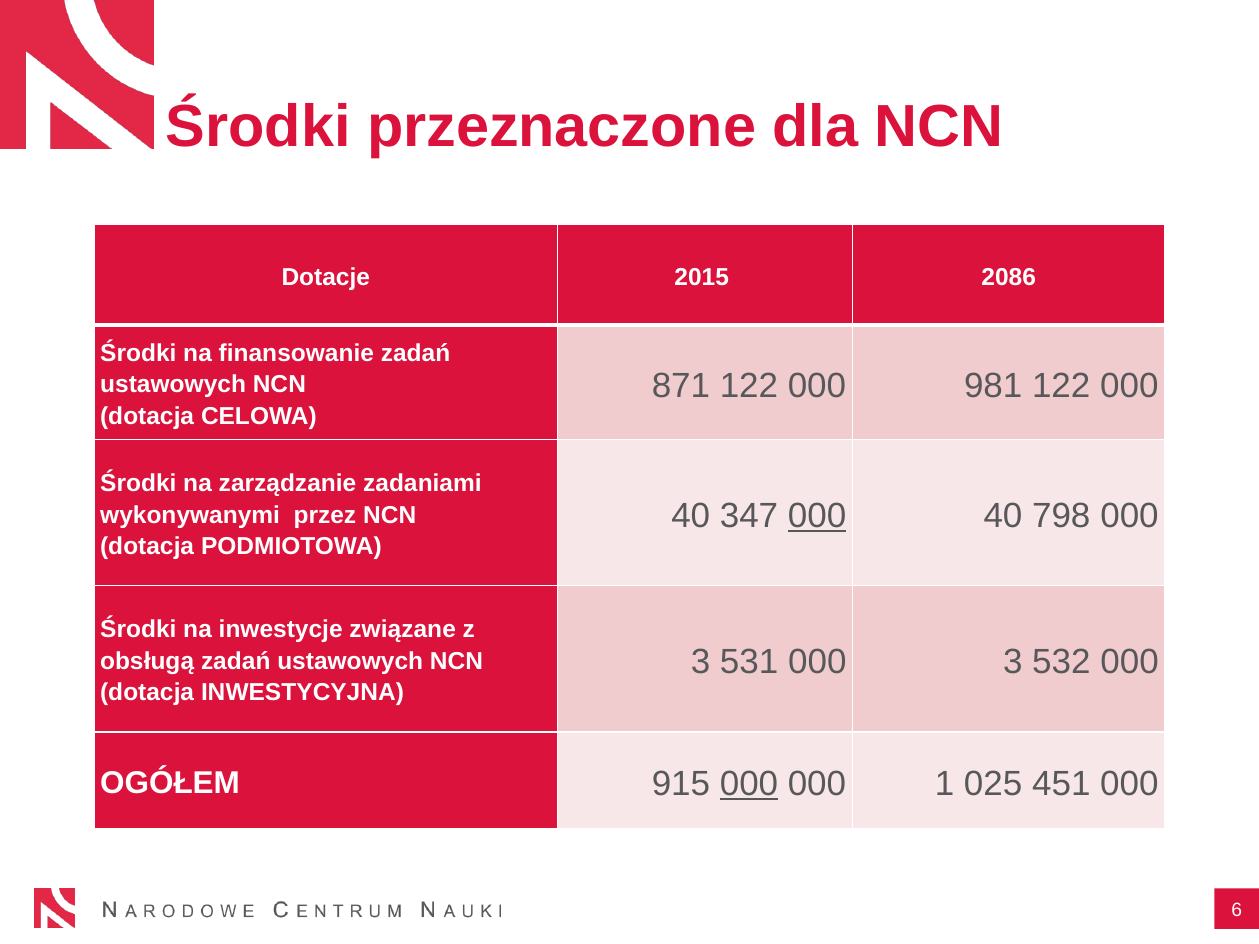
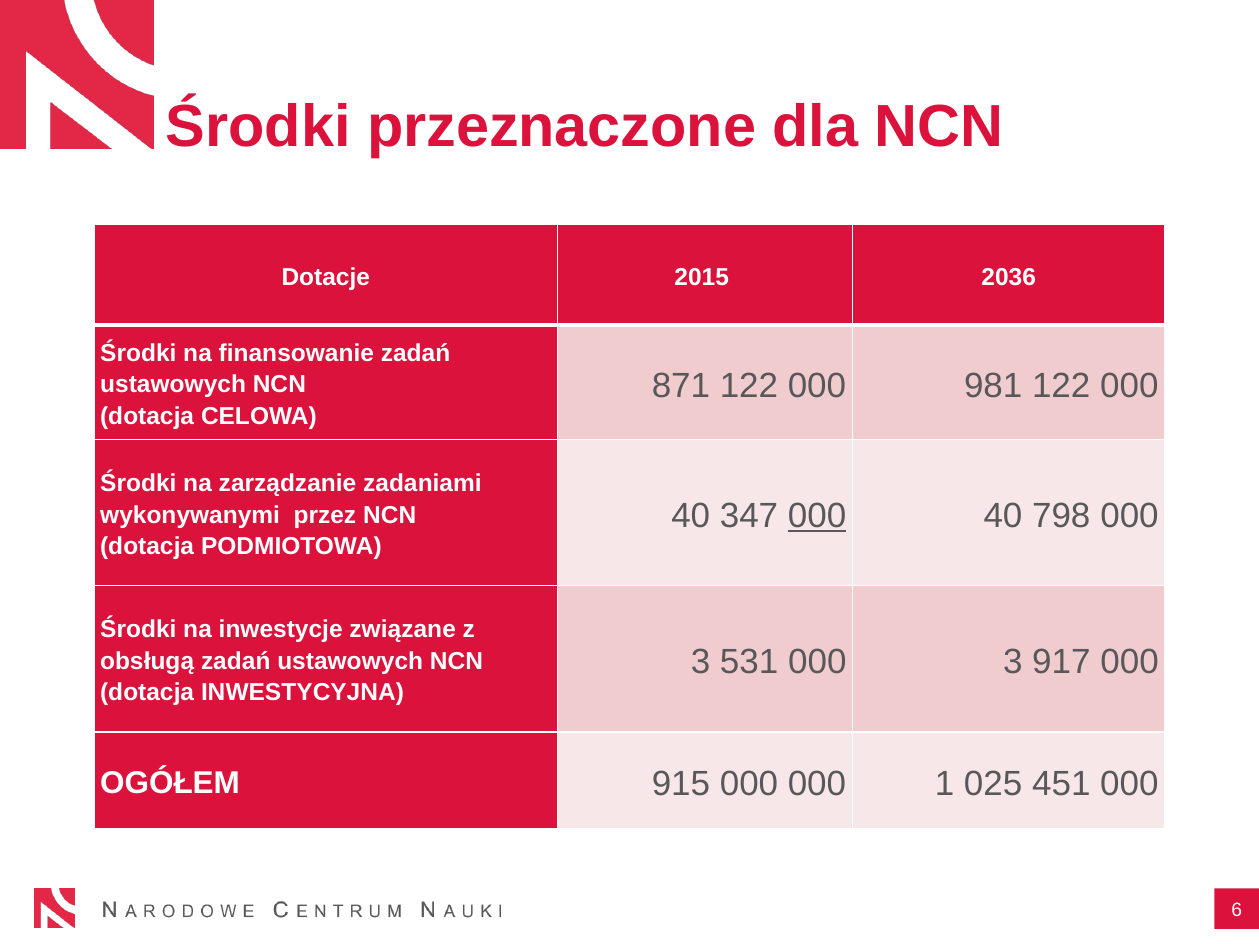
2086: 2086 -> 2036
532: 532 -> 917
000 at (749, 784) underline: present -> none
